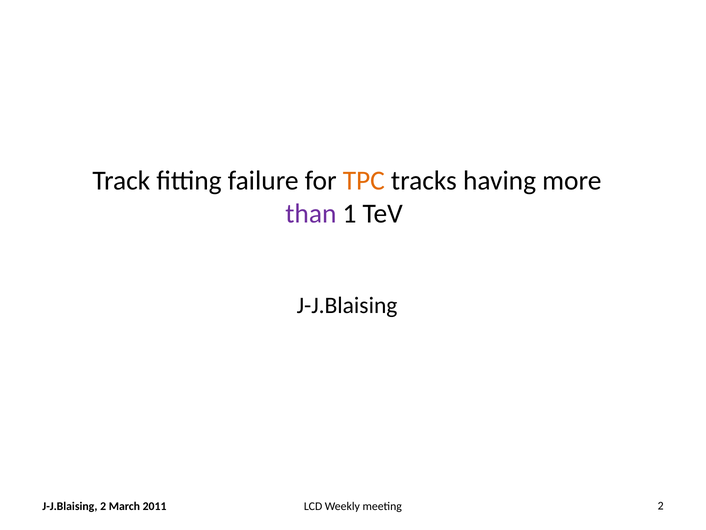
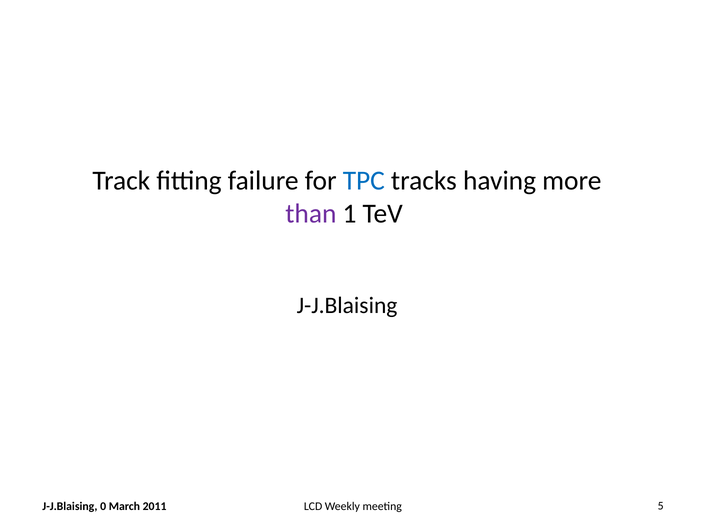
TPC colour: orange -> blue
J-J.Blaising 2: 2 -> 0
2011 2: 2 -> 5
